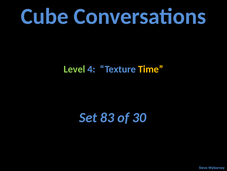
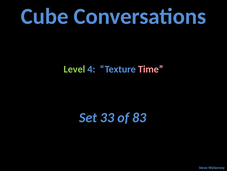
Time colour: yellow -> pink
83: 83 -> 33
30: 30 -> 83
